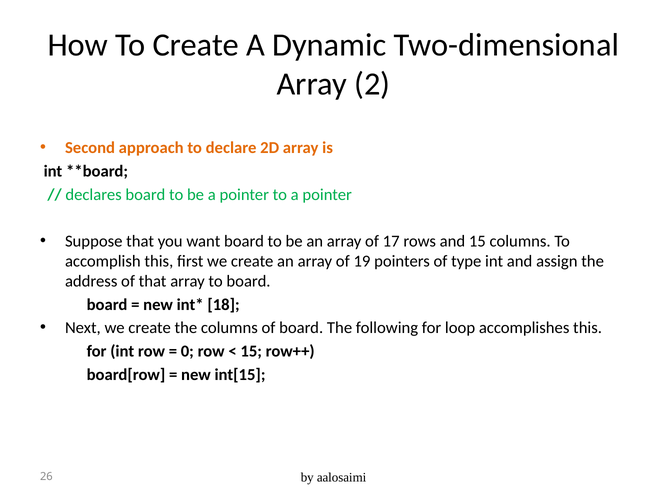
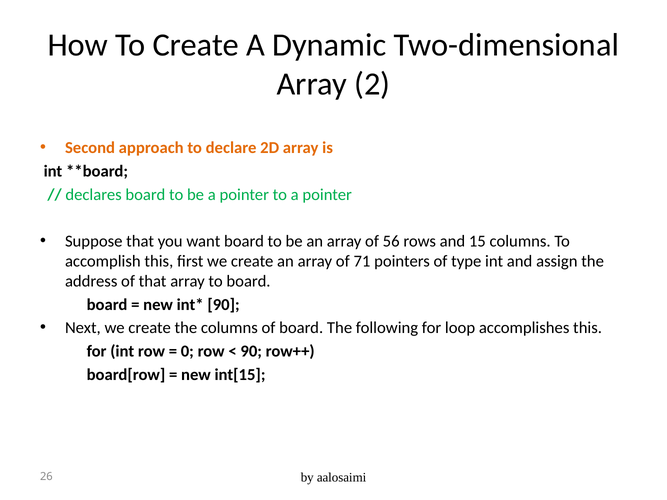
17: 17 -> 56
19: 19 -> 71
18 at (224, 305): 18 -> 90
15 at (251, 351): 15 -> 90
